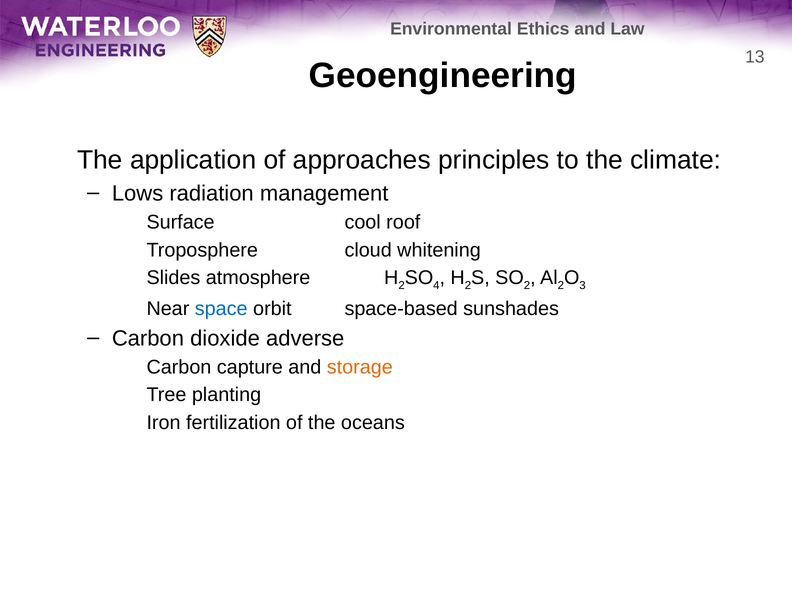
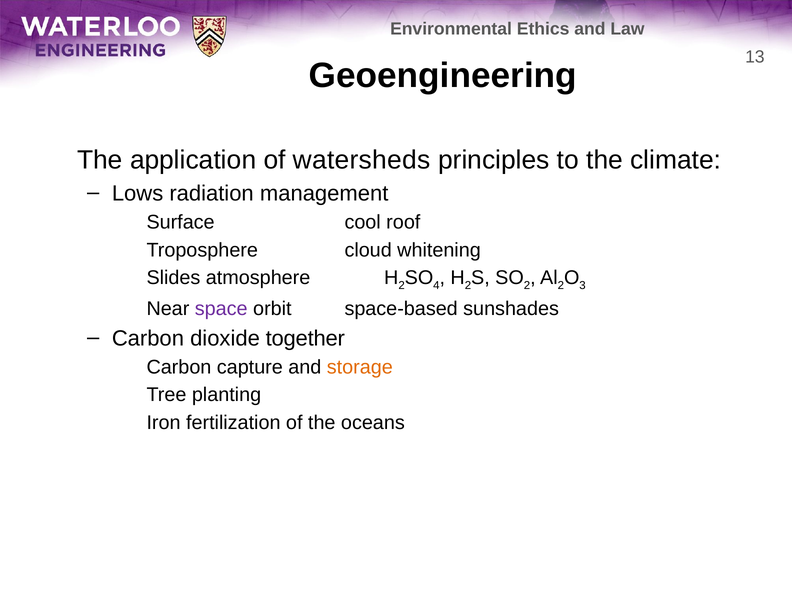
approaches: approaches -> watersheds
space colour: blue -> purple
adverse: adverse -> together
